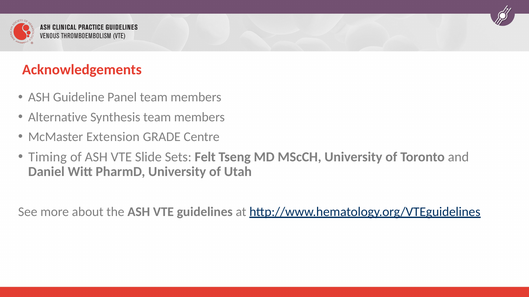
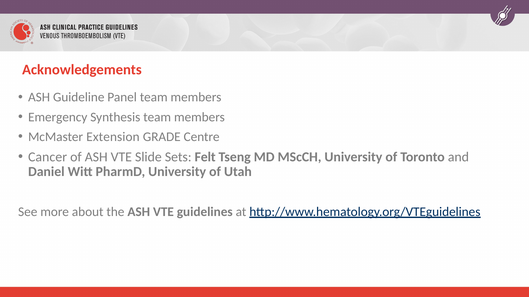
Alternative: Alternative -> Emergency
Timing: Timing -> Cancer
